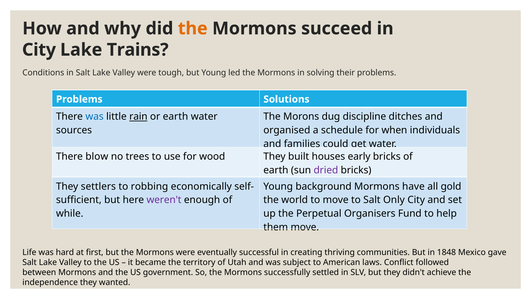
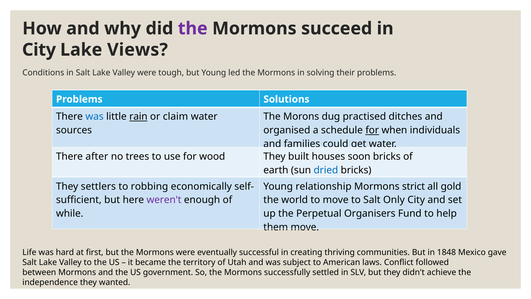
the at (193, 28) colour: orange -> purple
Trains: Trains -> Views
or earth: earth -> claim
discipline: discipline -> practised
for at (372, 130) underline: none -> present
blow: blow -> after
early: early -> soon
dried colour: purple -> blue
background: background -> relationship
have: have -> strict
